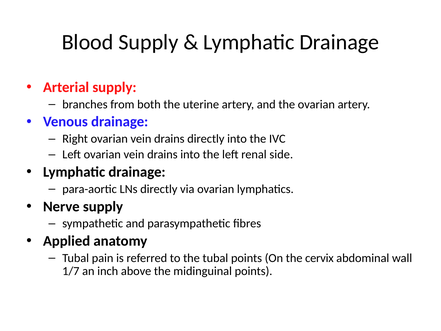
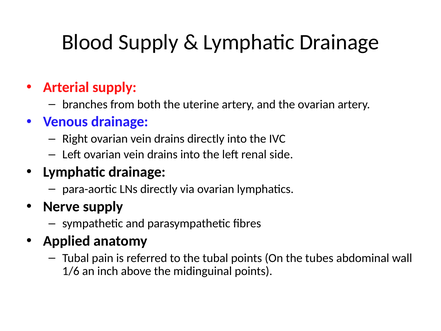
cervix: cervix -> tubes
1/7: 1/7 -> 1/6
